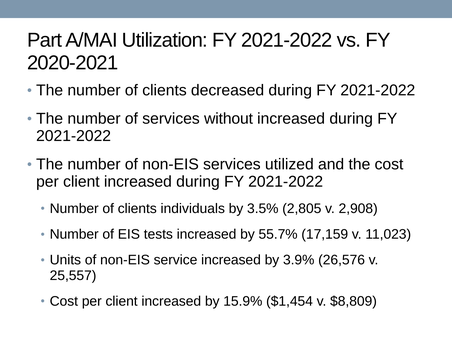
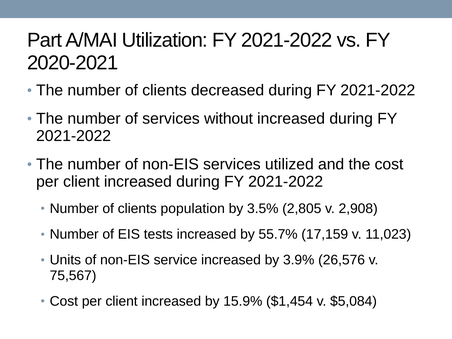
individuals: individuals -> population
25,557: 25,557 -> 75,567
$8,809: $8,809 -> $5,084
